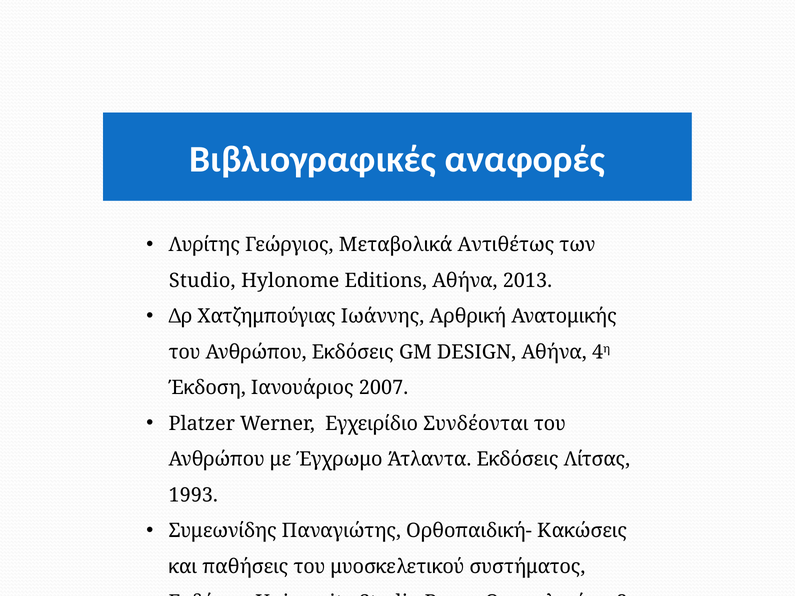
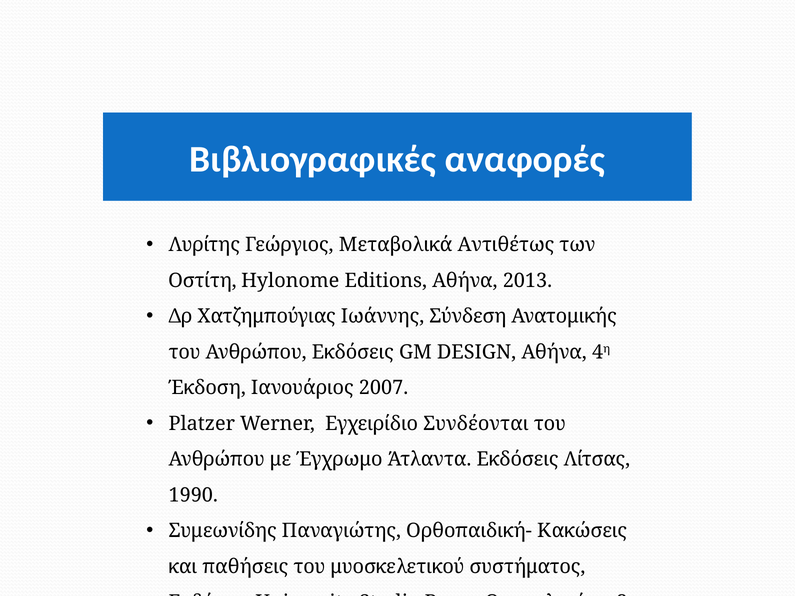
Studio at (202, 281): Studio -> Οστίτη
Αρθρική: Αρθρική -> Σύνδεση
1993: 1993 -> 1990
